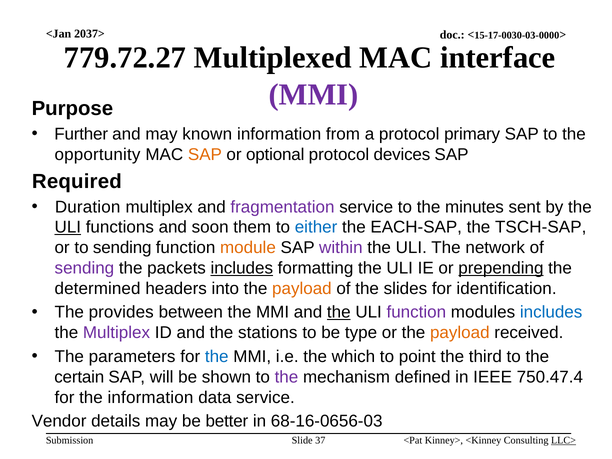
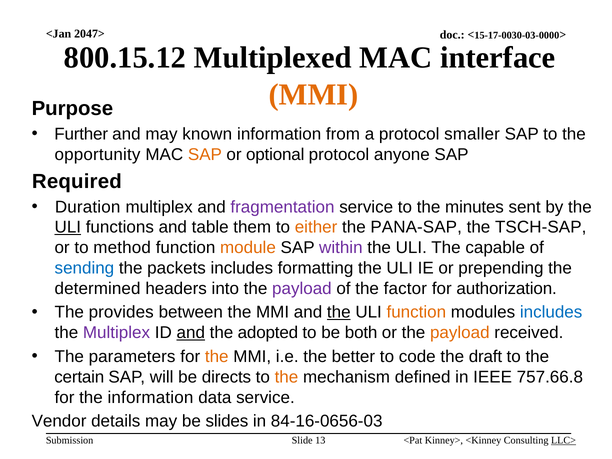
2037>: 2037> -> 2047>
779.72.27: 779.72.27 -> 800.15.12
MMI at (314, 94) colour: purple -> orange
primary: primary -> smaller
devices: devices -> anyone
soon: soon -> table
either colour: blue -> orange
EACH-SAP: EACH-SAP -> PANA-SAP
to sending: sending -> method
network: network -> capable
sending at (84, 268) colour: purple -> blue
includes at (242, 268) underline: present -> none
prepending underline: present -> none
payload at (302, 289) colour: orange -> purple
slides: slides -> factor
identification: identification -> authorization
function at (416, 312) colour: purple -> orange
and at (191, 333) underline: none -> present
stations: stations -> adopted
type: type -> both
the at (217, 357) colour: blue -> orange
which: which -> better
point: point -> code
third: third -> draft
shown: shown -> directs
the at (286, 377) colour: purple -> orange
750.47.4: 750.47.4 -> 757.66.8
better: better -> slides
68-16-0656-03: 68-16-0656-03 -> 84-16-0656-03
37: 37 -> 13
